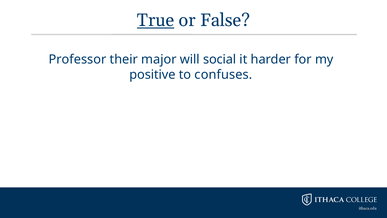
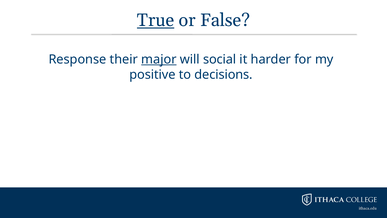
Professor: Professor -> Response
major underline: none -> present
confuses: confuses -> decisions
